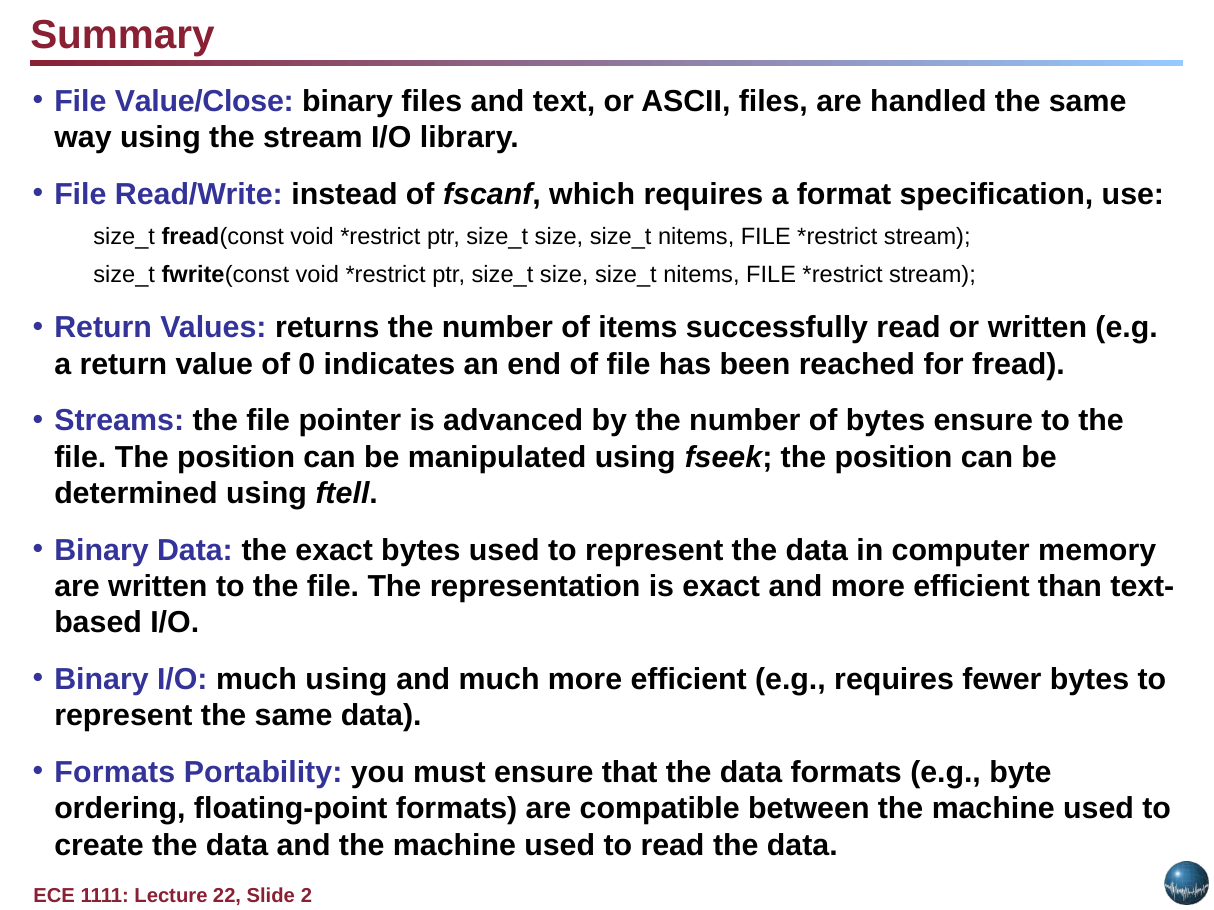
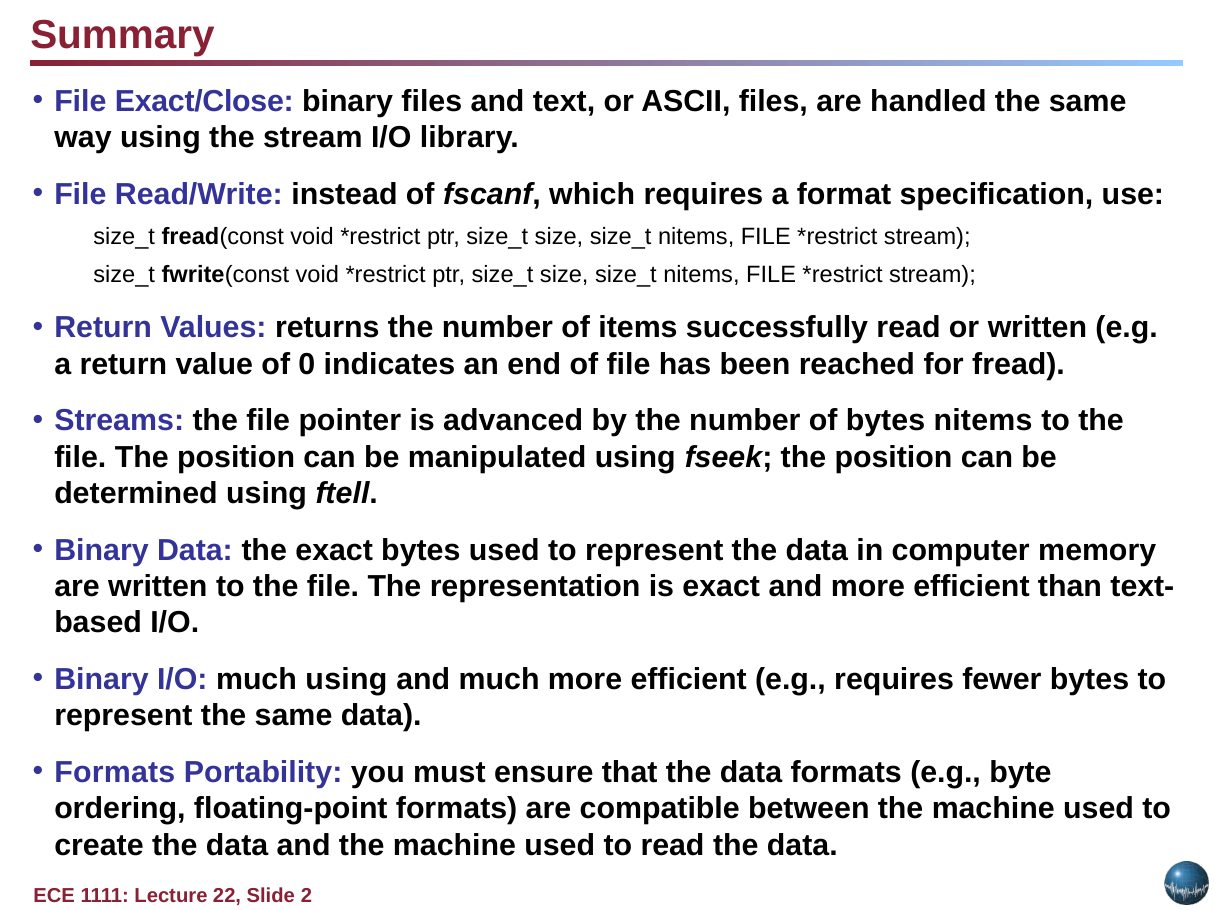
Value/Close: Value/Close -> Exact/Close
bytes ensure: ensure -> nitems
